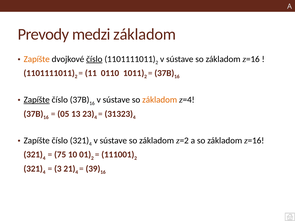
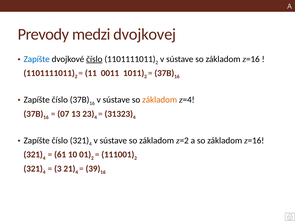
medzi základom: základom -> dvojkovej
Zapíšte at (37, 59) colour: orange -> blue
0110: 0110 -> 0011
Zapíšte at (37, 100) underline: present -> none
05: 05 -> 07
75: 75 -> 61
